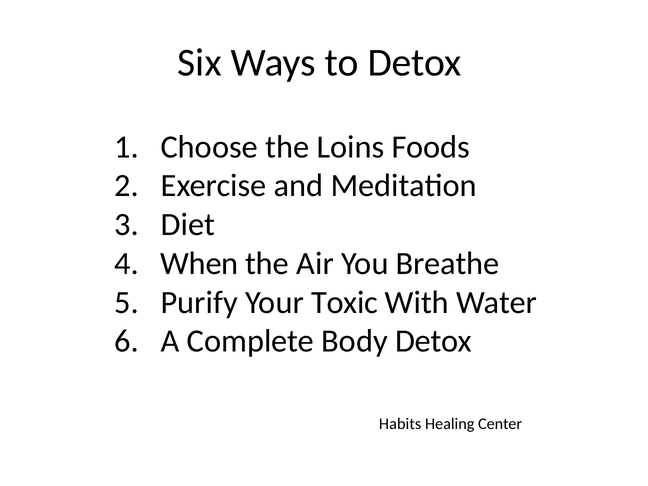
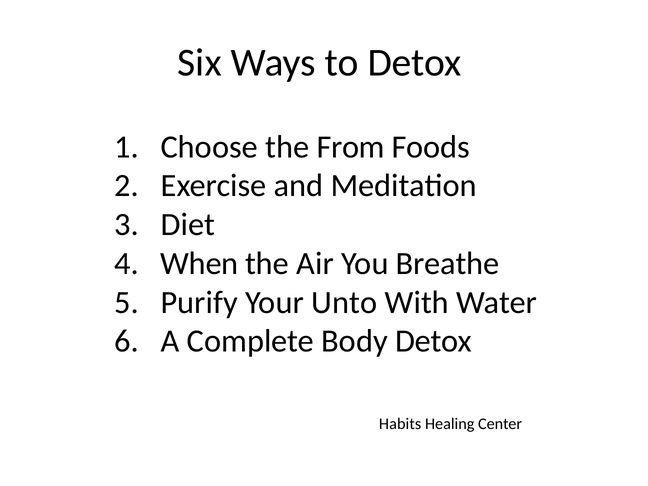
Loins: Loins -> From
Toxic: Toxic -> Unto
